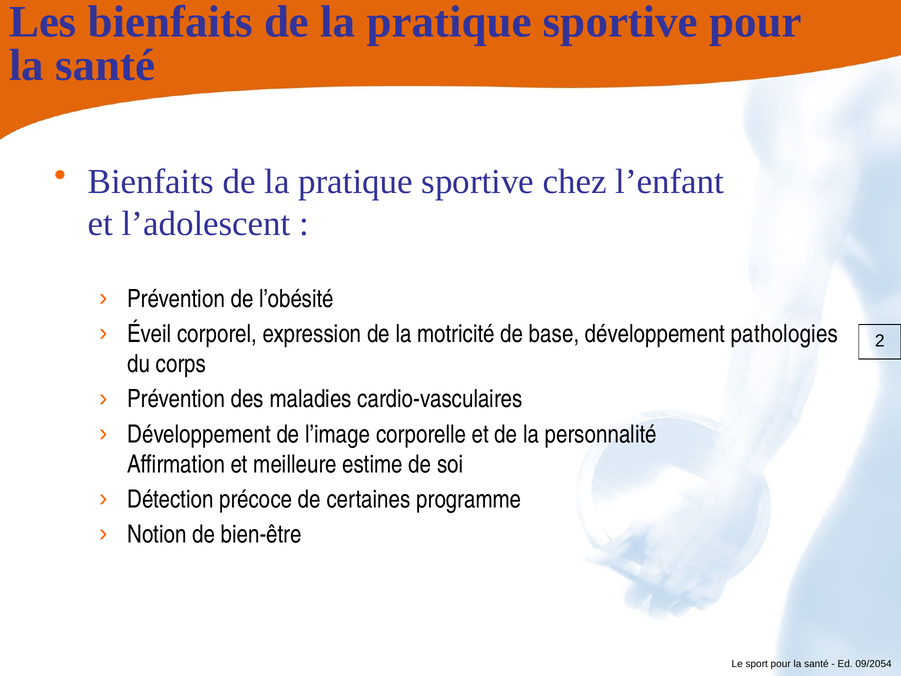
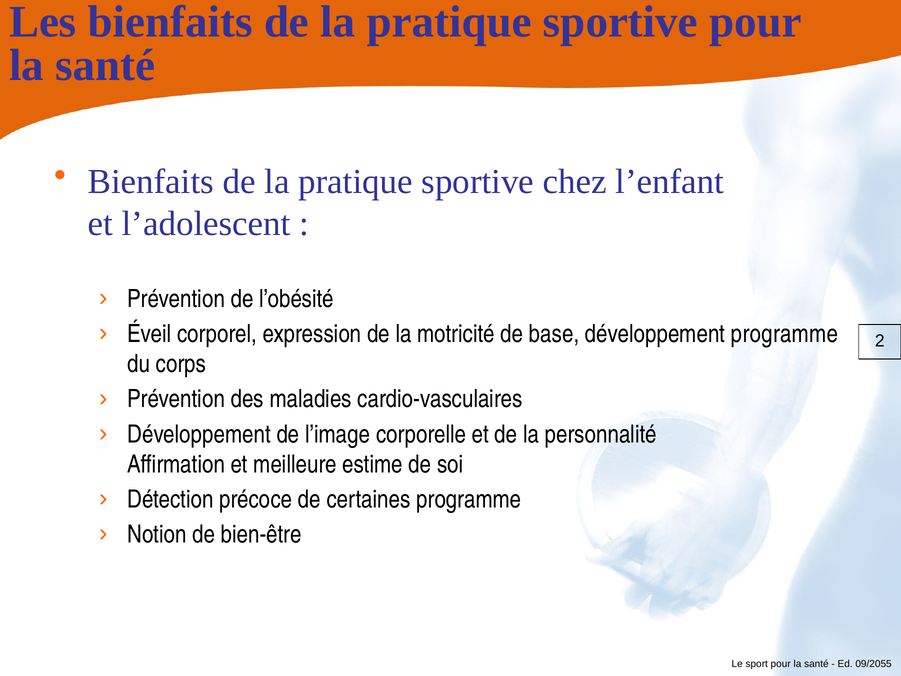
développement pathologies: pathologies -> programme
09/2054: 09/2054 -> 09/2055
